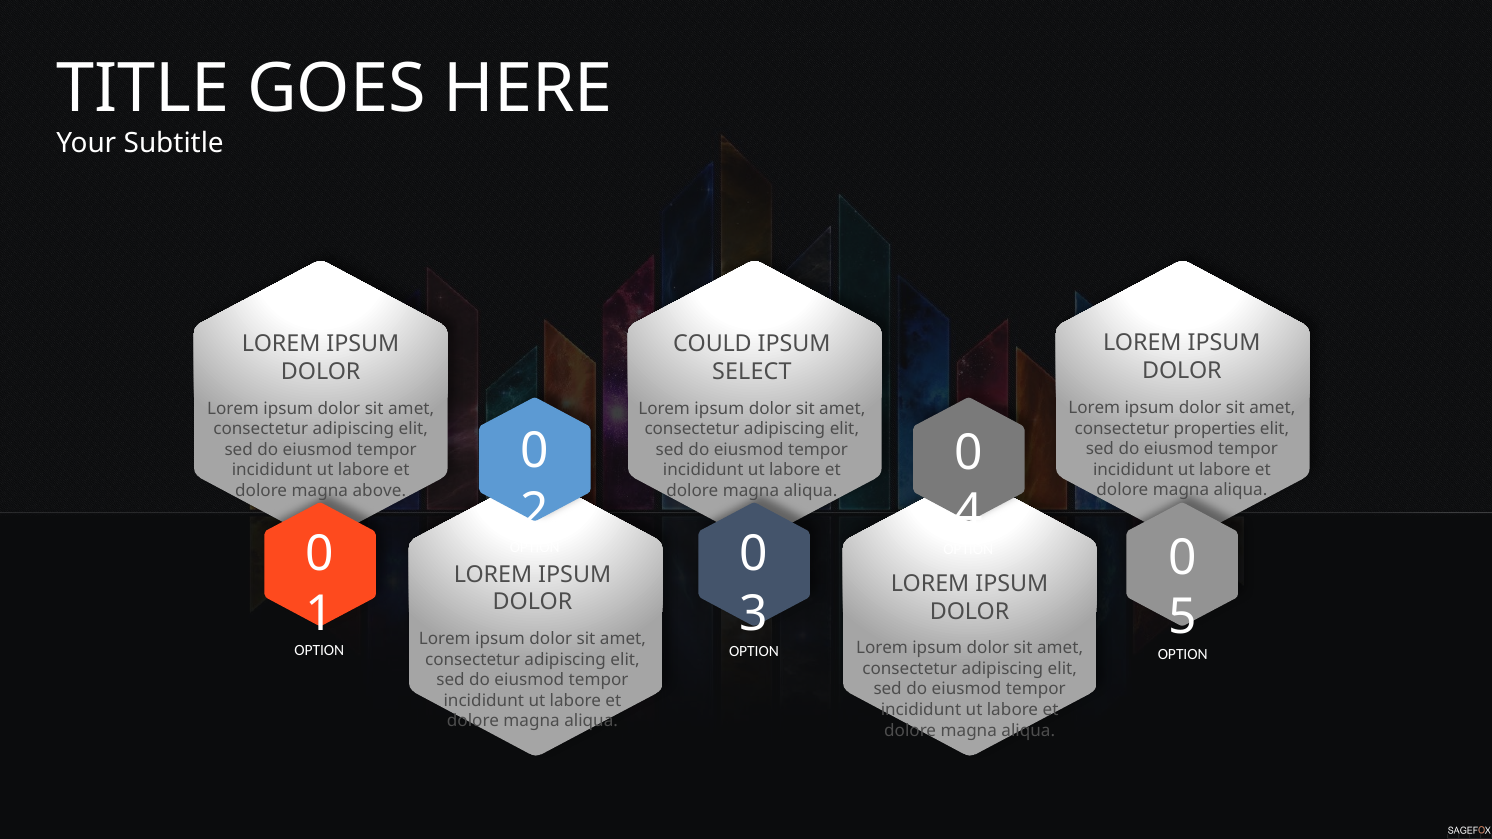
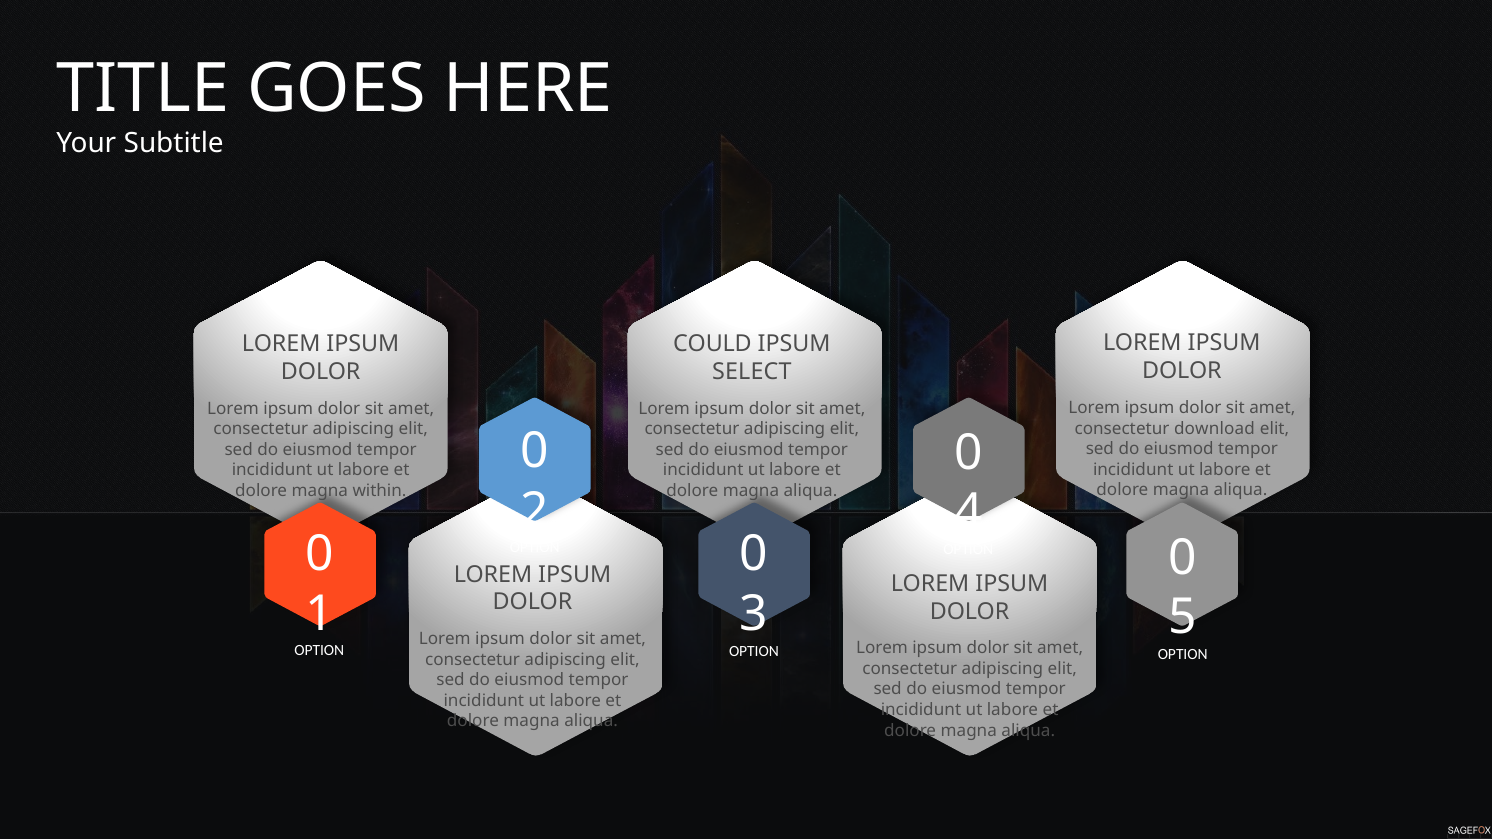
properties: properties -> download
above: above -> within
